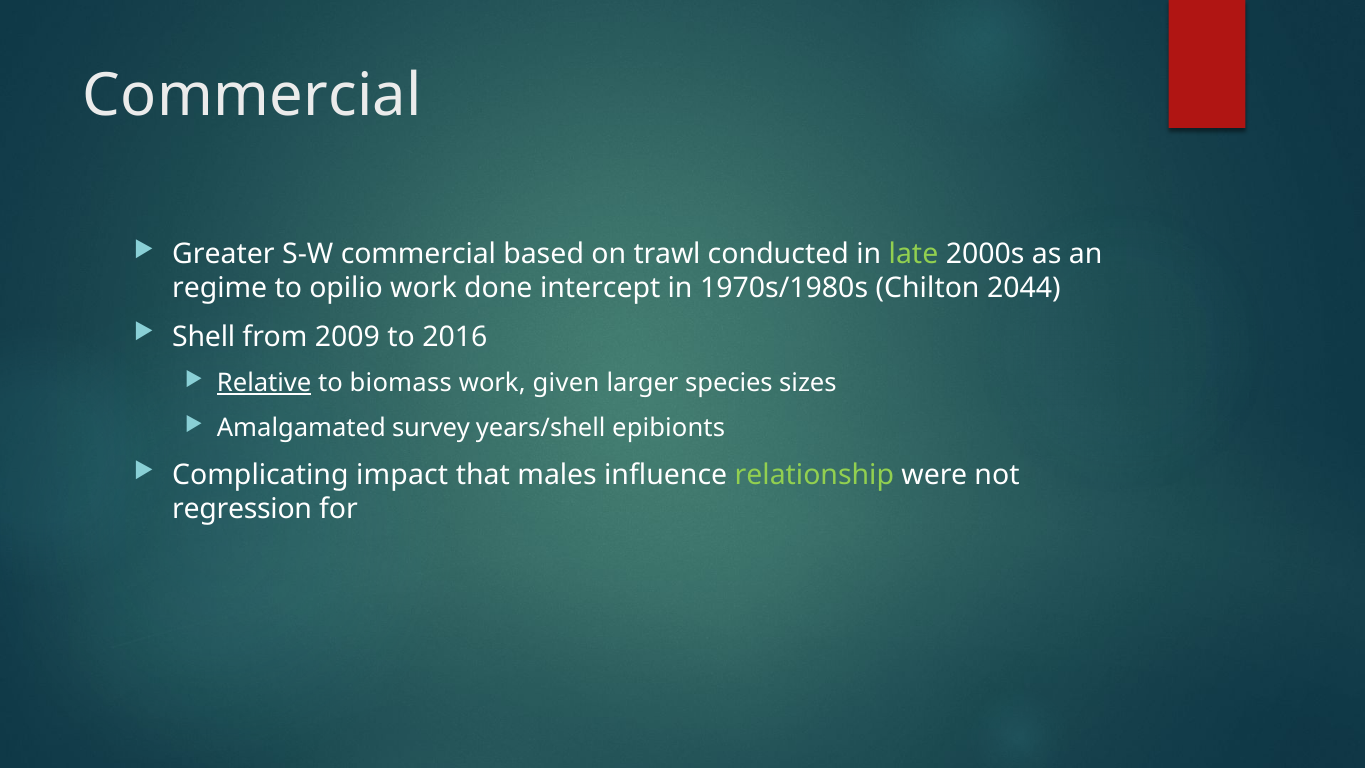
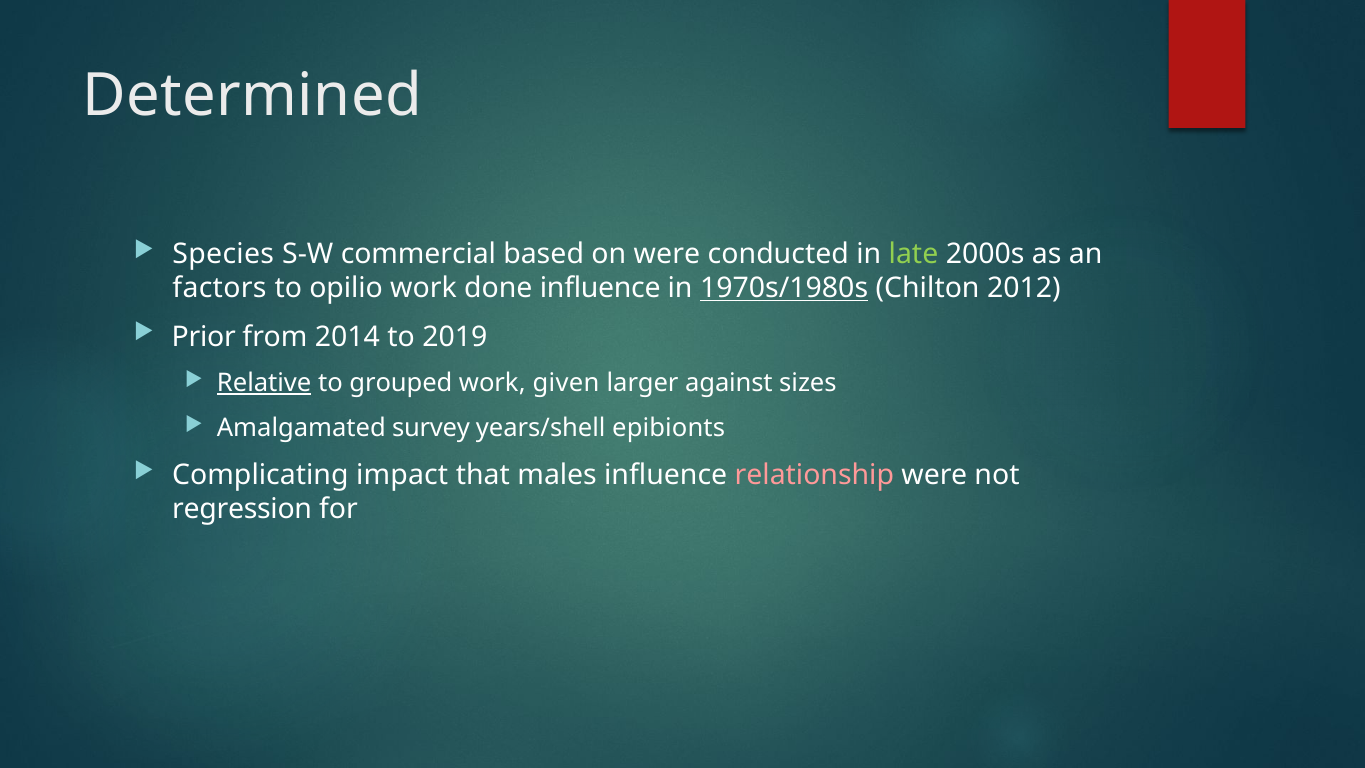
Commercial at (252, 96): Commercial -> Determined
Greater: Greater -> Species
on trawl: trawl -> were
regime: regime -> factors
done intercept: intercept -> influence
1970s/1980s underline: none -> present
2044: 2044 -> 2012
Shell: Shell -> Prior
2009: 2009 -> 2014
2016: 2016 -> 2019
biomass: biomass -> grouped
species: species -> against
relationship colour: light green -> pink
